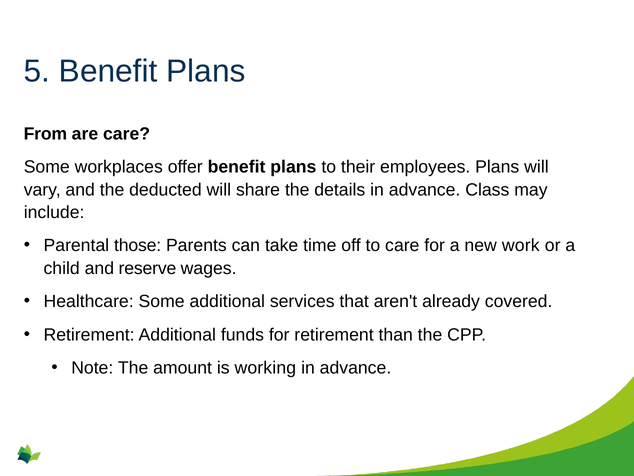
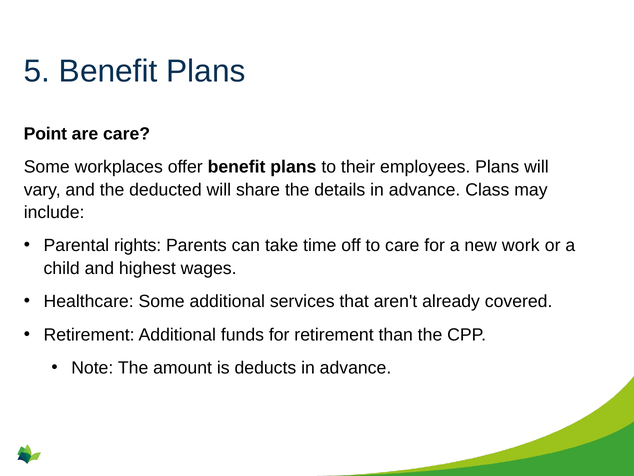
From: From -> Point
those: those -> rights
reserve: reserve -> highest
working: working -> deducts
